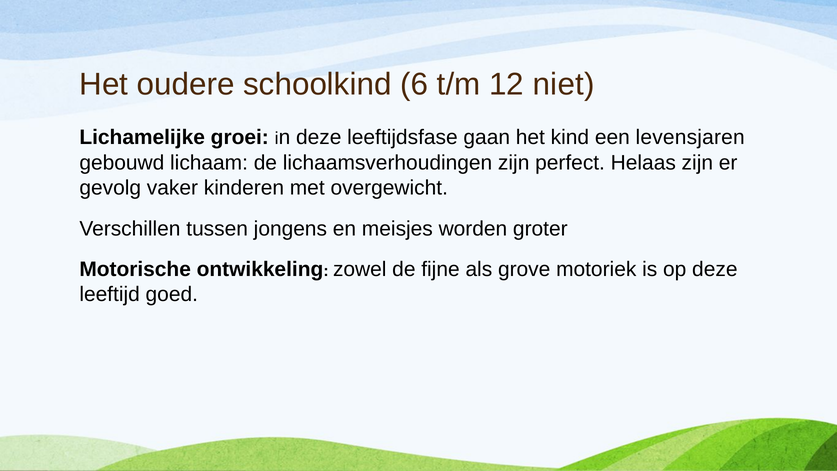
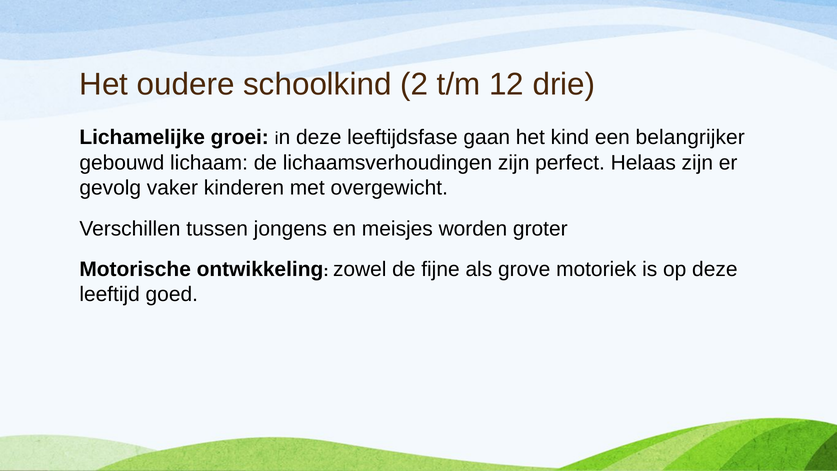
6: 6 -> 2
niet: niet -> drie
levensjaren: levensjaren -> belangrijker
